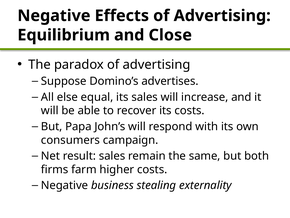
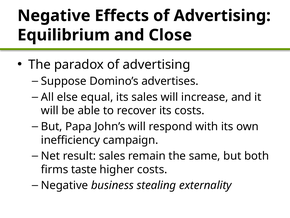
consumers: consumers -> inefficiency
farm: farm -> taste
